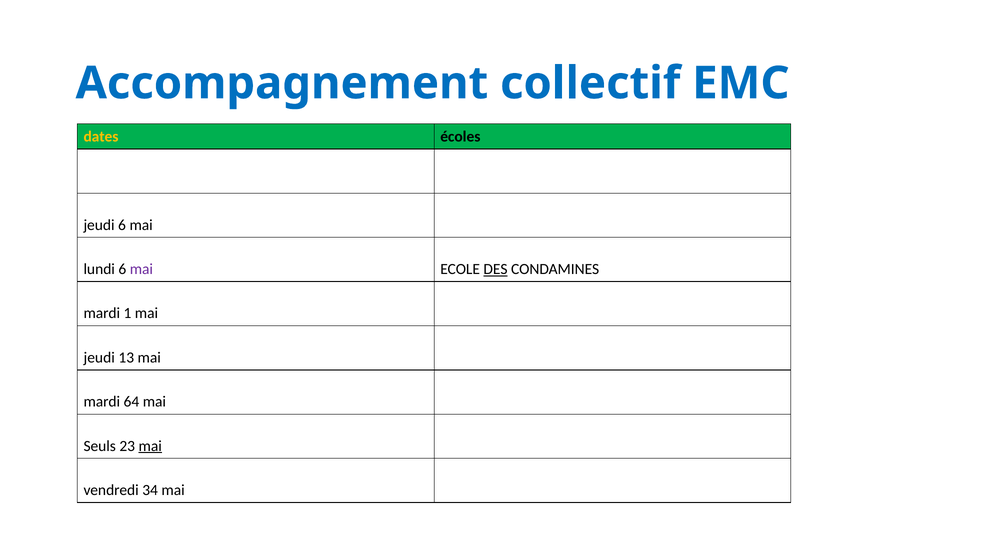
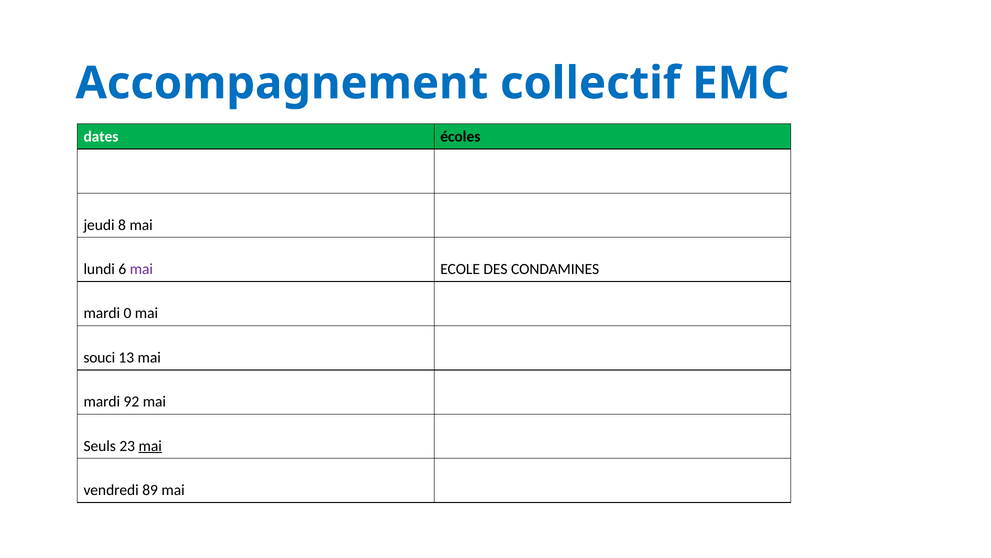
dates colour: yellow -> white
jeudi 6: 6 -> 8
DES underline: present -> none
1: 1 -> 0
jeudi at (99, 357): jeudi -> souci
64: 64 -> 92
34: 34 -> 89
